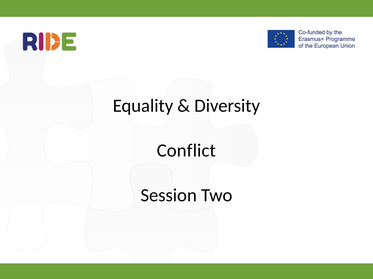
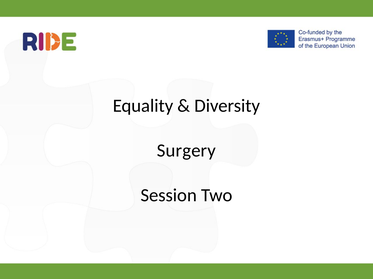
Conflict: Conflict -> Surgery
